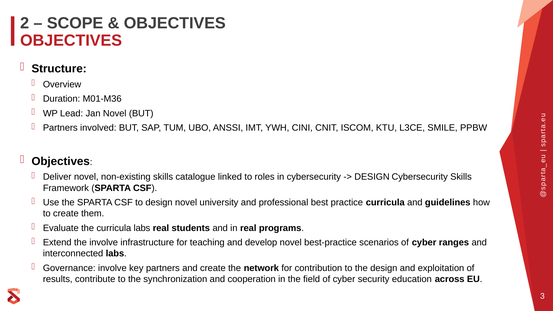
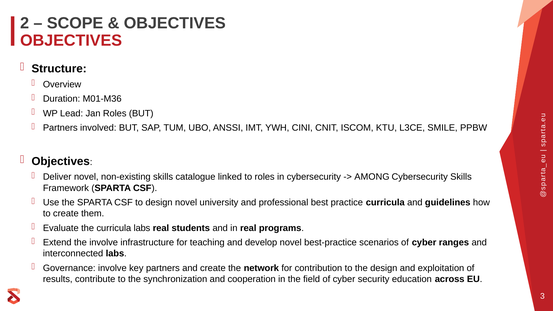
Jan Novel: Novel -> Roles
DESIGN at (372, 177): DESIGN -> AMONG
